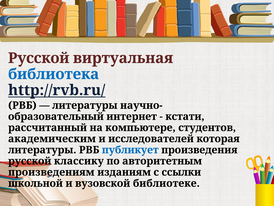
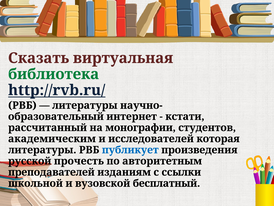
Русской at (39, 58): Русской -> Сказать
библиотека colour: blue -> green
компьютере: компьютере -> монографии
классику: классику -> прочесть
произведениям: произведениям -> преподавателей
библиотеке: библиотеке -> бесплатный
